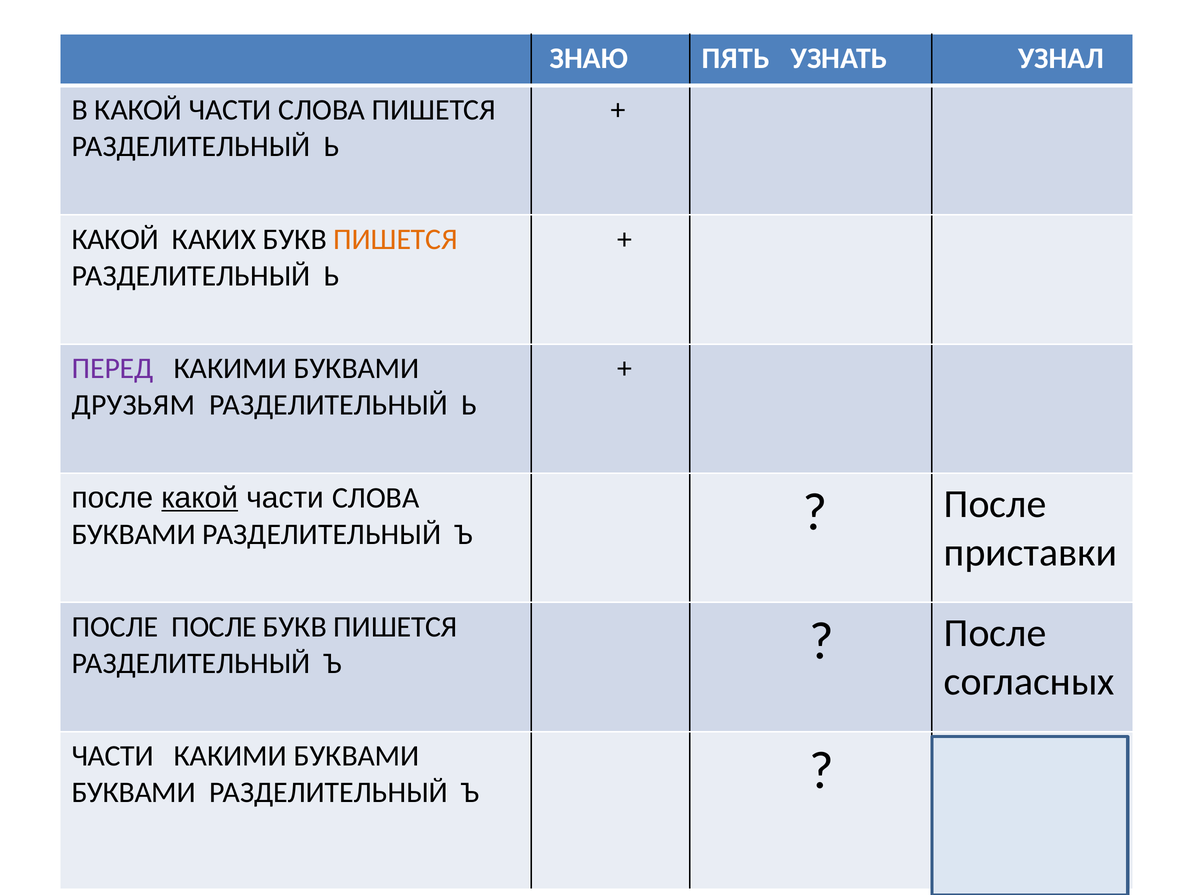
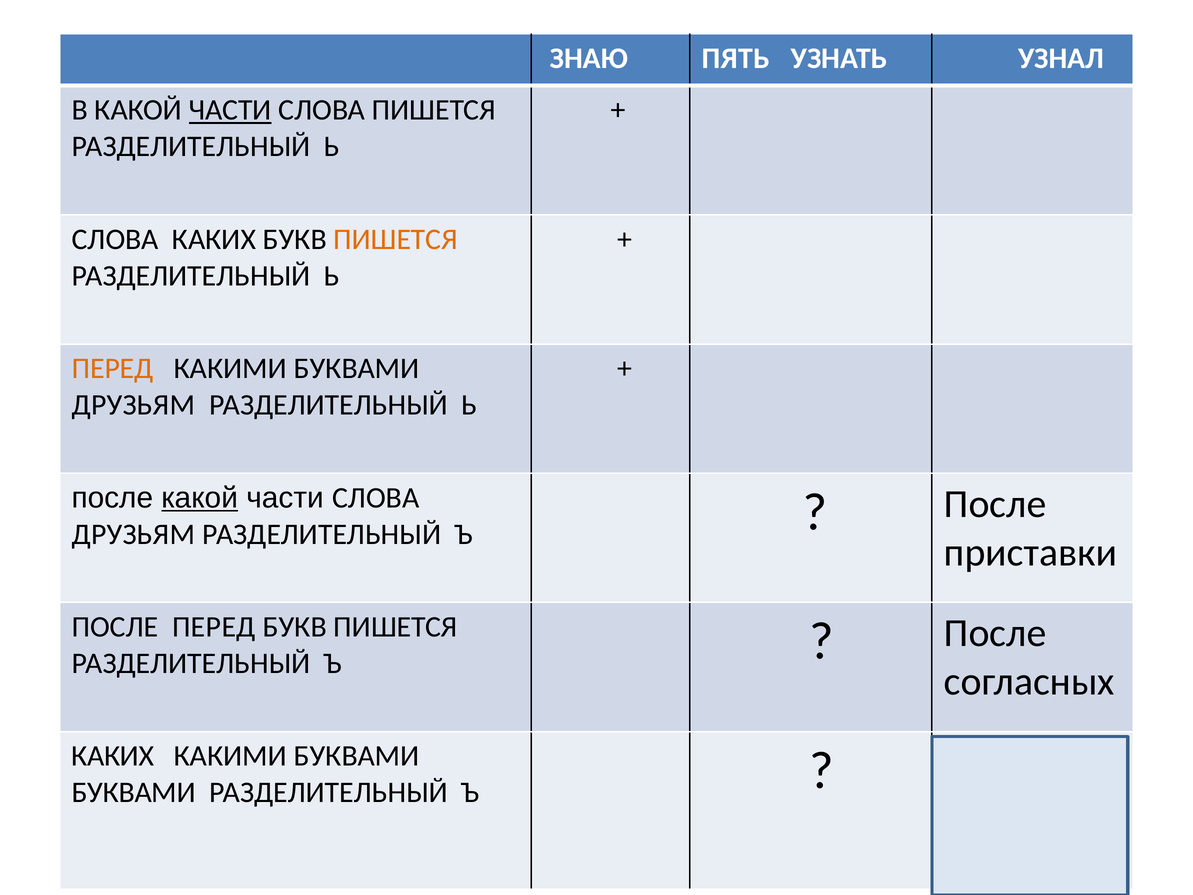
ЧАСТИ at (230, 110) underline: none -> present
КАКОЙ at (115, 239): КАКОЙ -> СЛОВА
ПЕРЕД at (113, 368) colour: purple -> orange
БУКВАМИ at (134, 534): БУКВАМИ -> ДРУЗЬЯМ
ПОСЛЕ ПОСЛЕ: ПОСЛЕ -> ПЕРЕД
ЧАСТИ at (113, 756): ЧАСТИ -> КАКИХ
